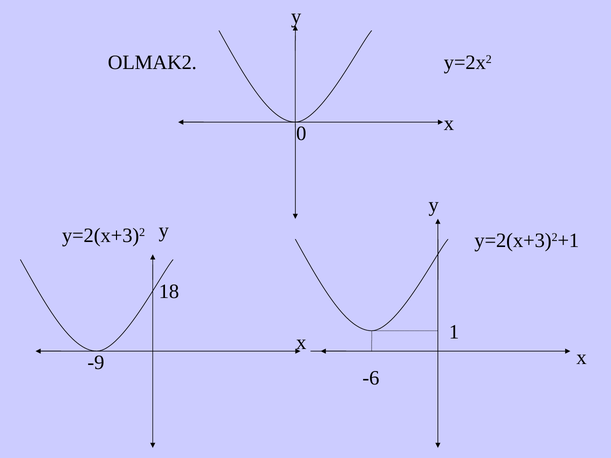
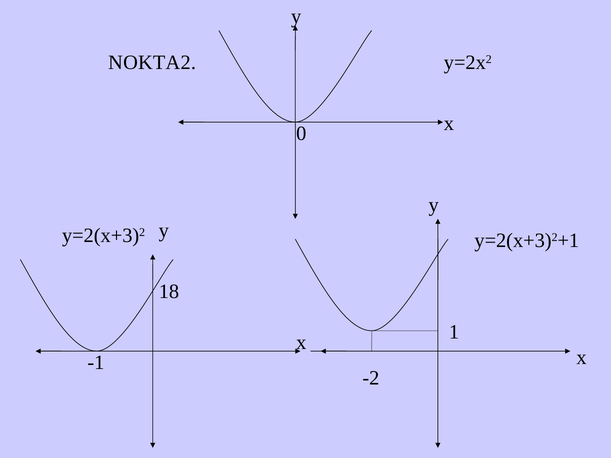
OLMAK2: OLMAK2 -> NOKTA2
-9: -9 -> -1
-6: -6 -> -2
